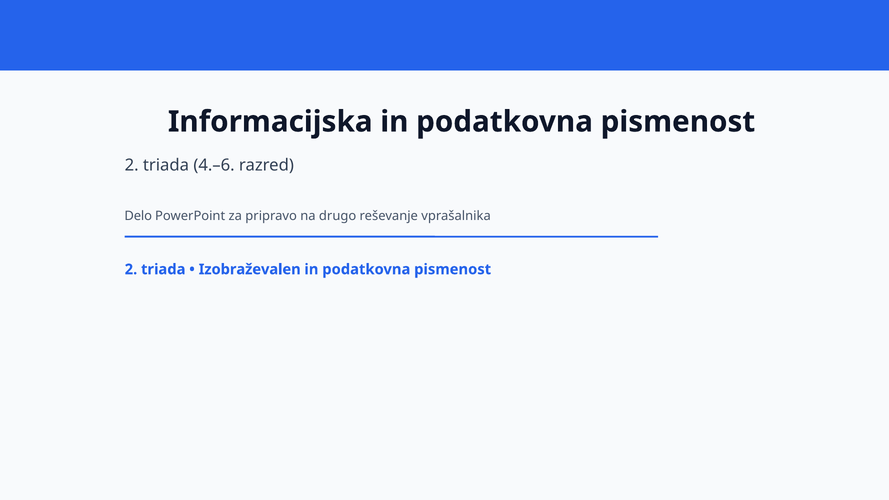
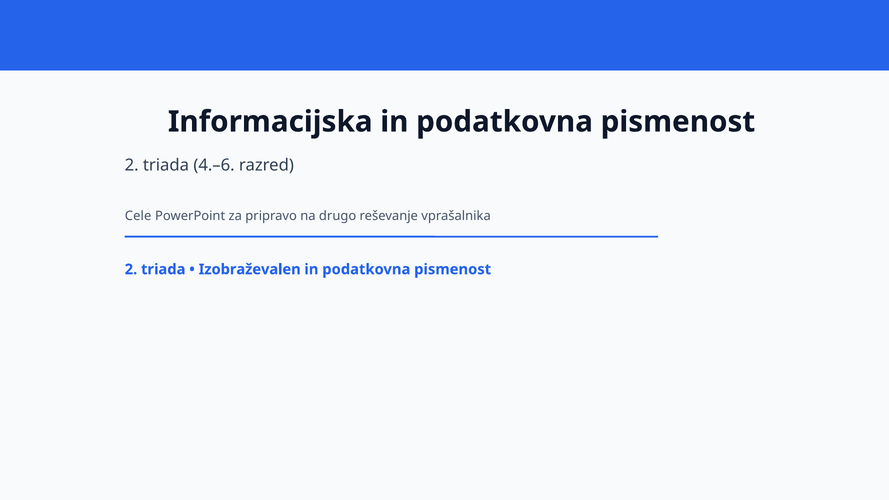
Delo: Delo -> Cele
